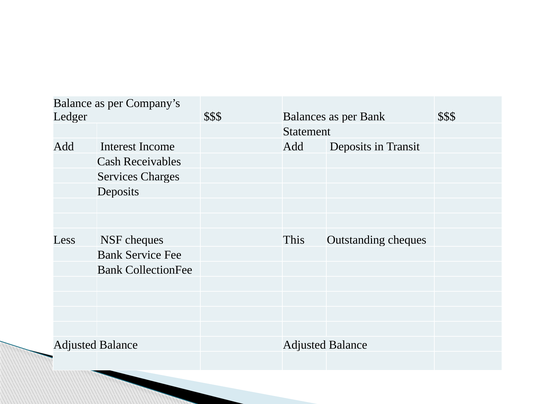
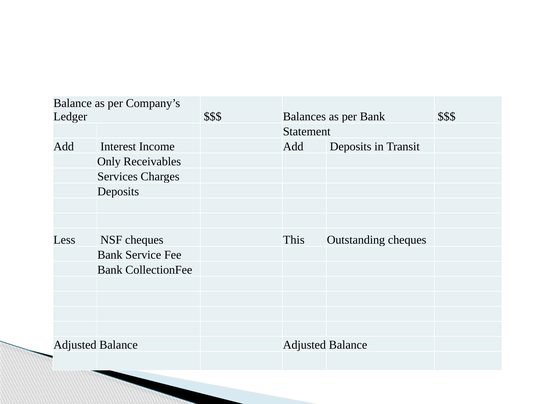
Cash: Cash -> Only
